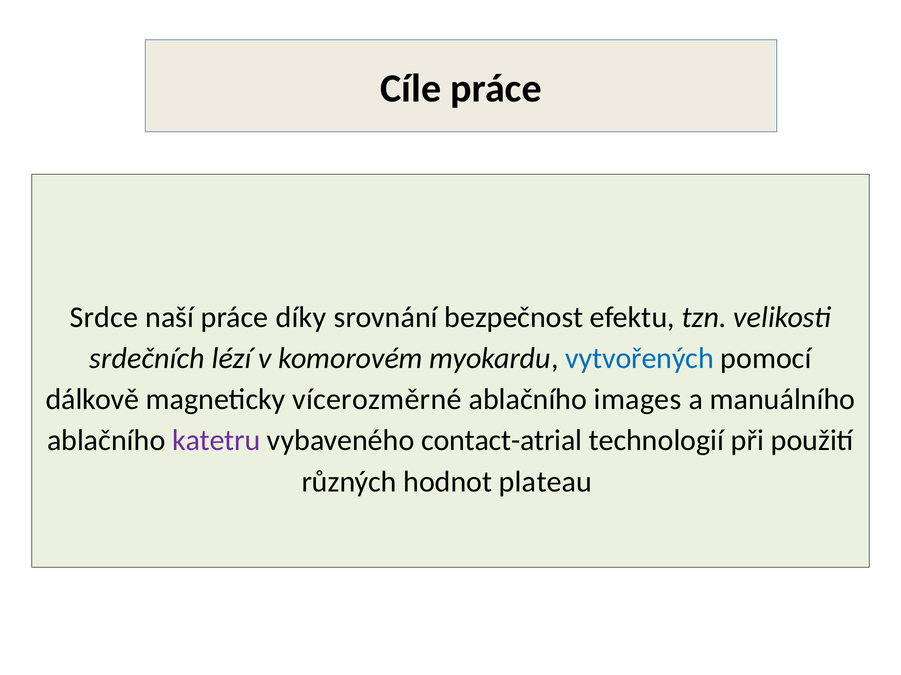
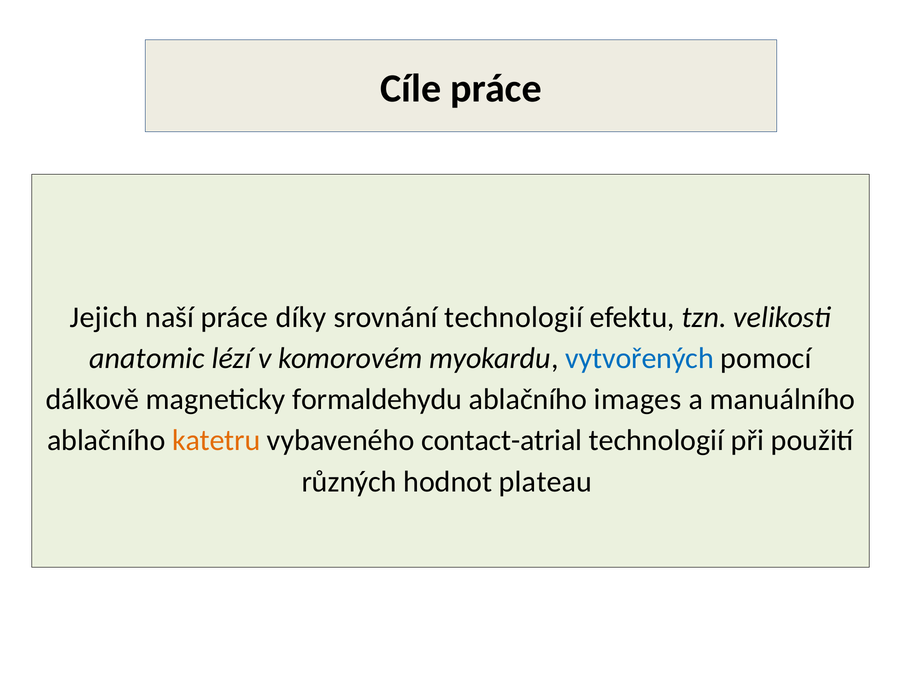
Srdce: Srdce -> Jejich
srovnání bezpečnost: bezpečnost -> technologií
srdečních: srdečních -> anatomic
vícerozměrné: vícerozměrné -> formaldehydu
katetru colour: purple -> orange
